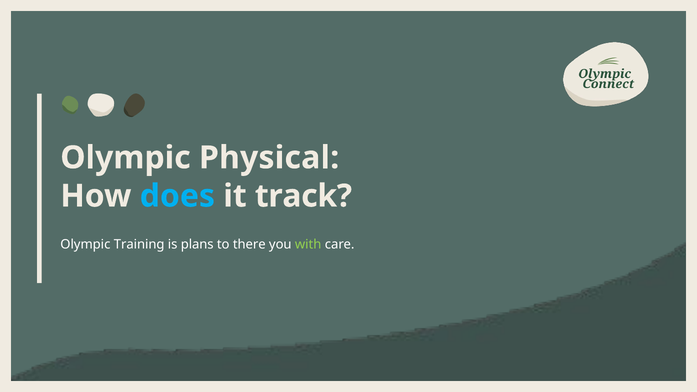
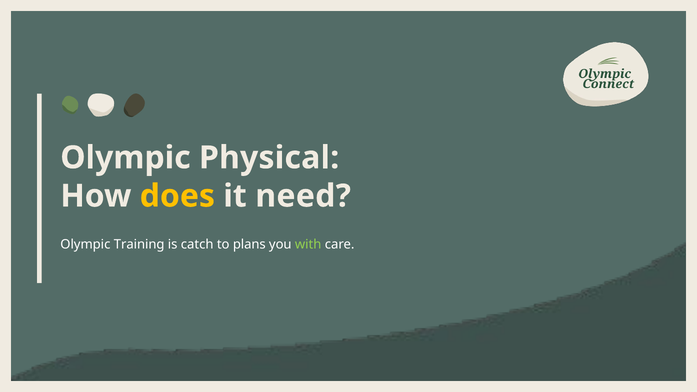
does colour: light blue -> yellow
track: track -> need
plans: plans -> catch
there: there -> plans
